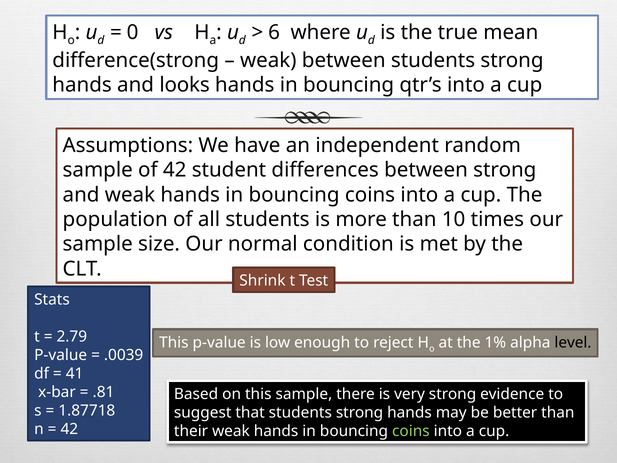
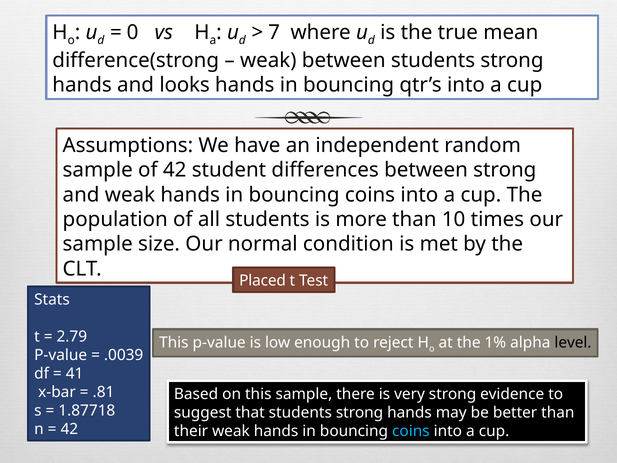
6: 6 -> 7
Shrink: Shrink -> Placed
coins at (411, 431) colour: light green -> light blue
